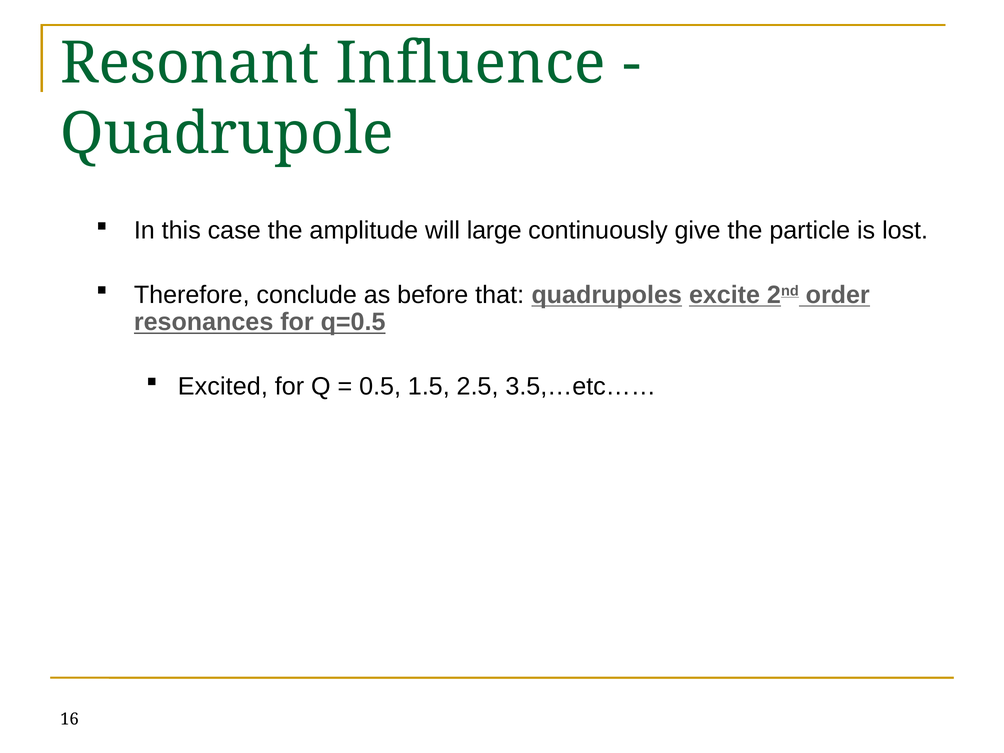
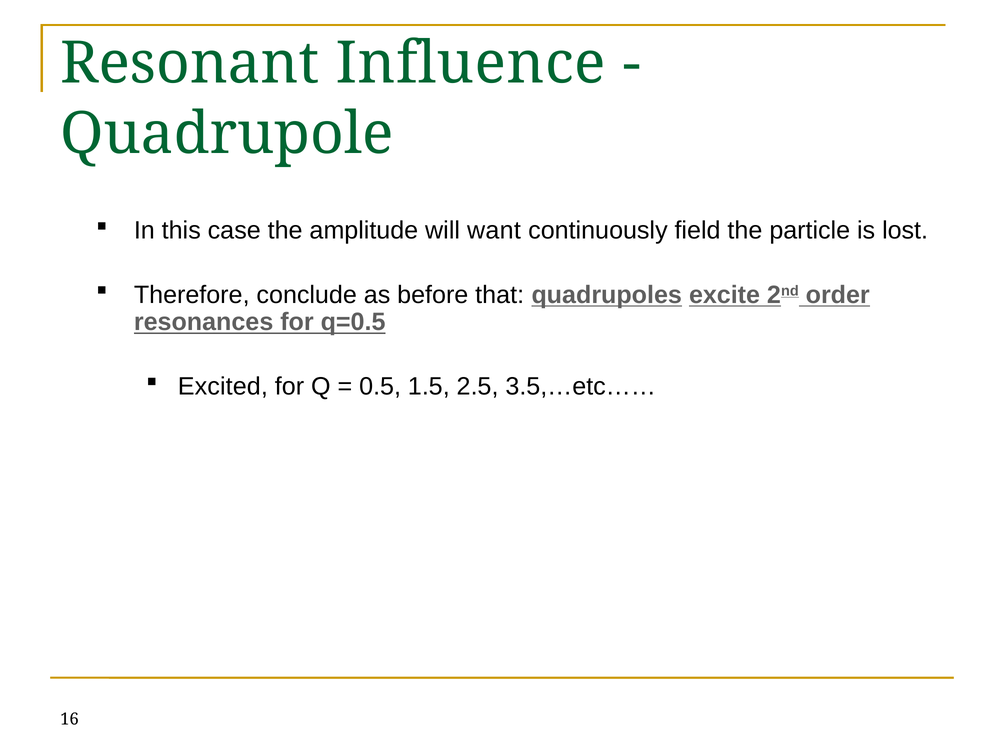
large: large -> want
give: give -> field
